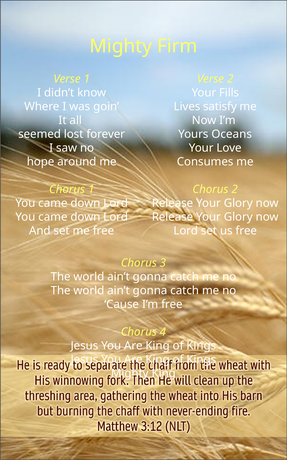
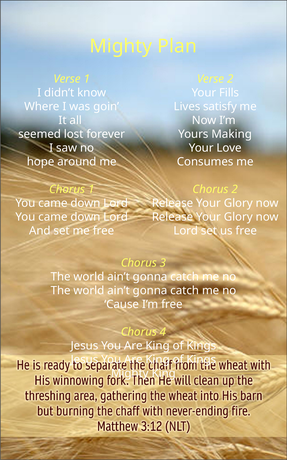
Firm: Firm -> Plan
Oceans: Oceans -> Making
